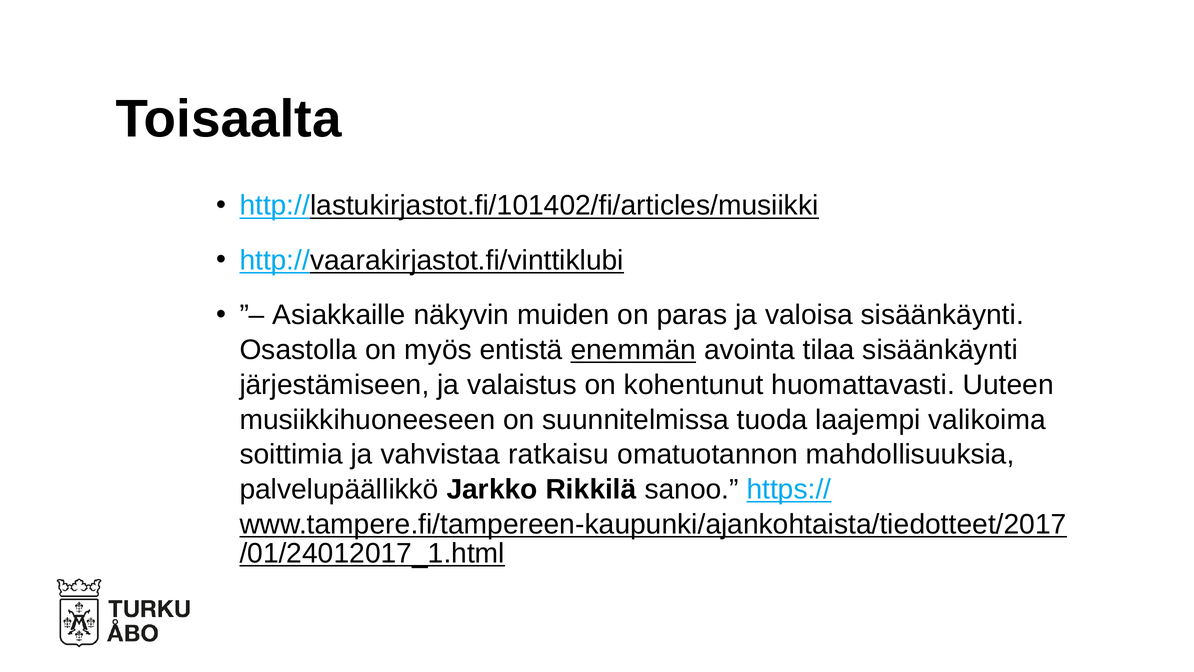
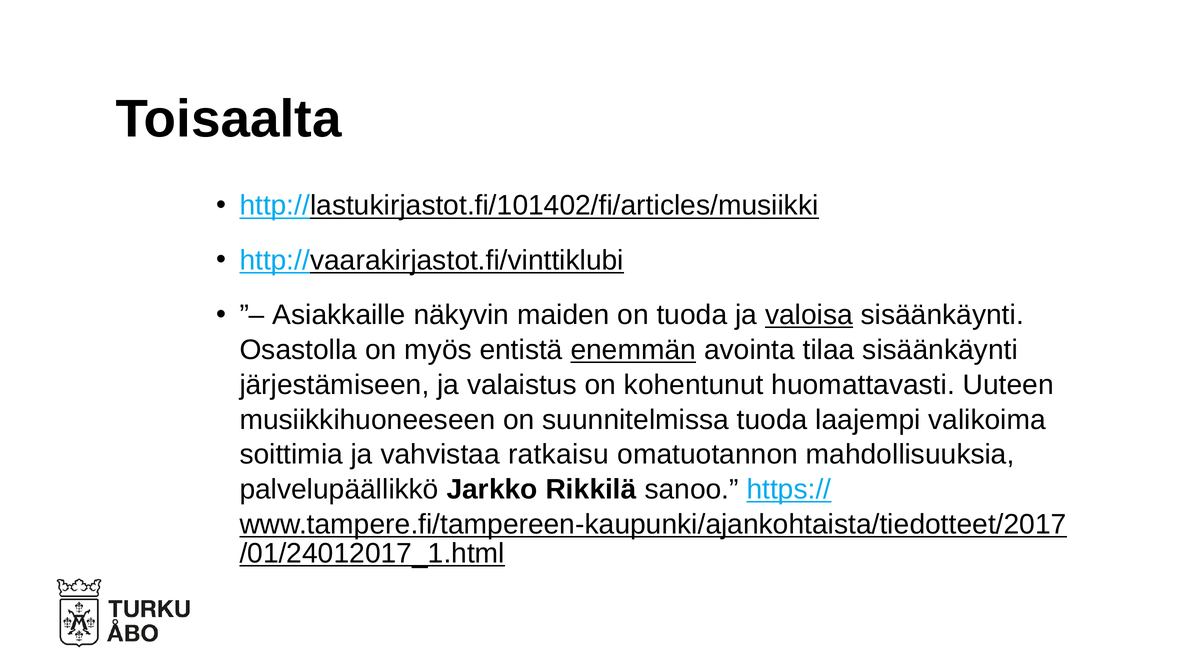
muiden: muiden -> maiden
on paras: paras -> tuoda
valoisa underline: none -> present
